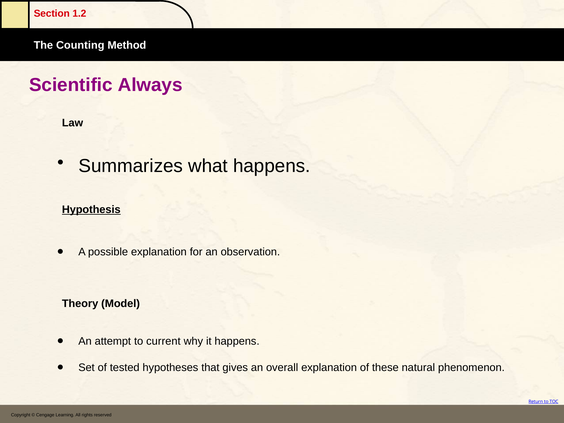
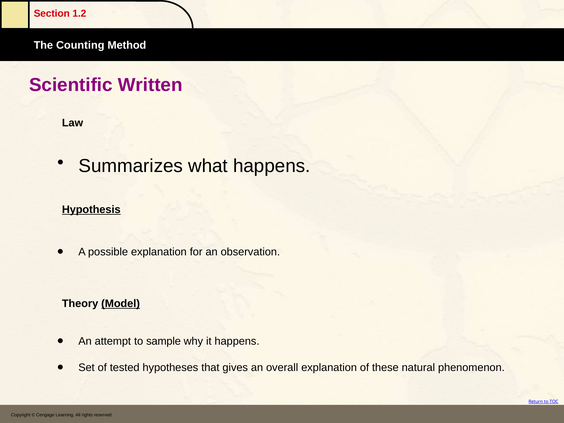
Always: Always -> Written
Model underline: none -> present
current: current -> sample
